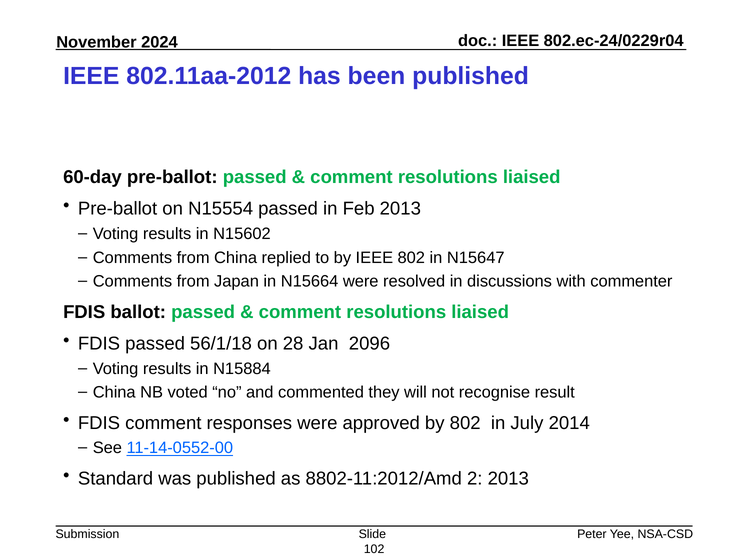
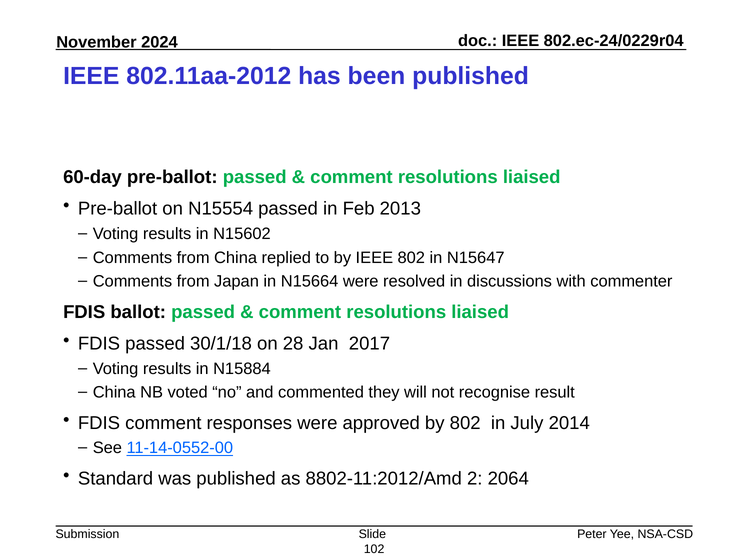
56/1/18: 56/1/18 -> 30/1/18
2096: 2096 -> 2017
2 2013: 2013 -> 2064
